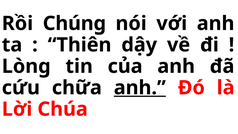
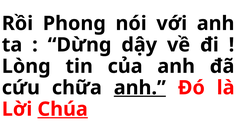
Chúng: Chúng -> Phong
Thiên: Thiên -> Dừng
Chúa underline: none -> present
